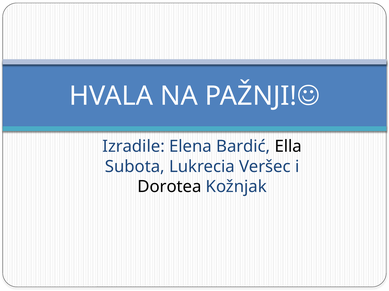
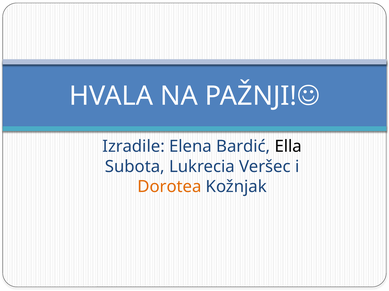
Dorotea colour: black -> orange
